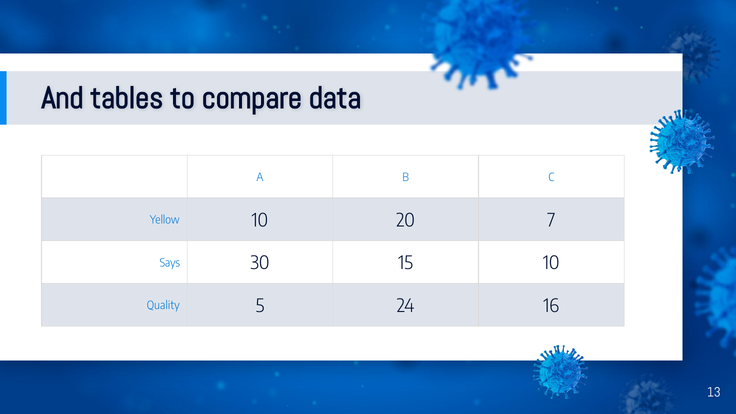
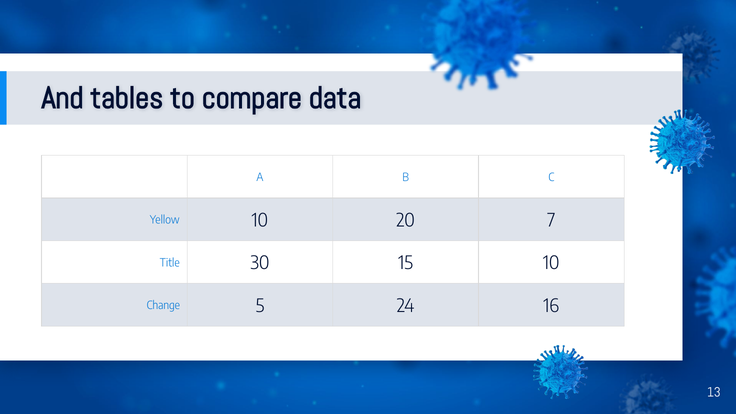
Says: Says -> Title
Quality: Quality -> Change
